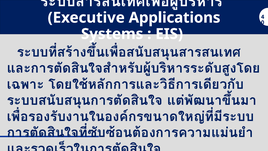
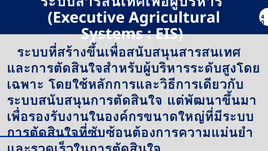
Applications: Applications -> Agricultural
